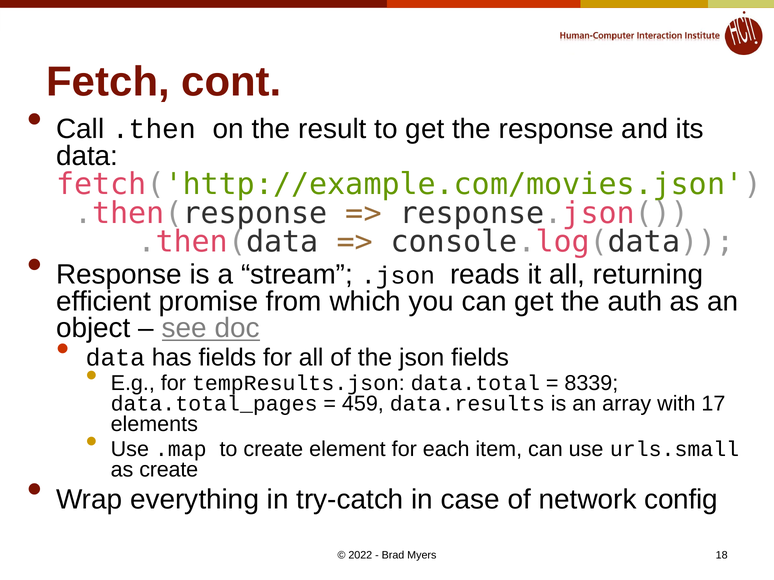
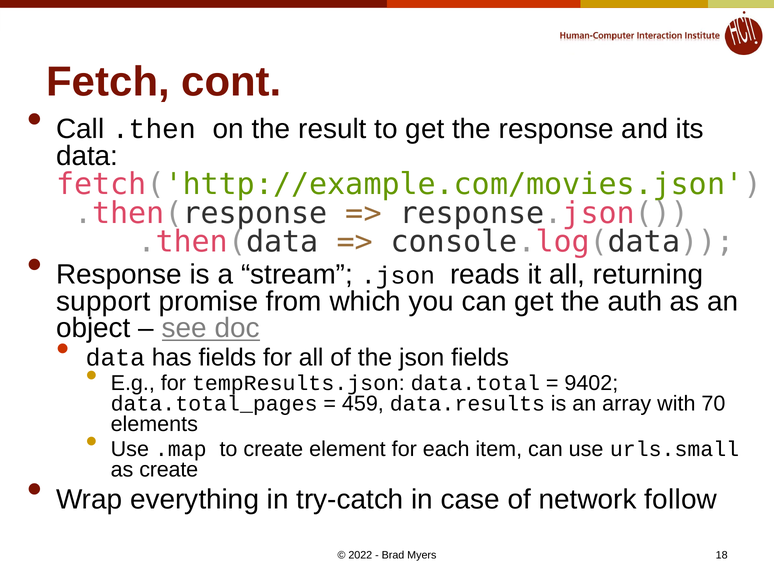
efficient: efficient -> support
8339: 8339 -> 9402
17: 17 -> 70
config: config -> follow
